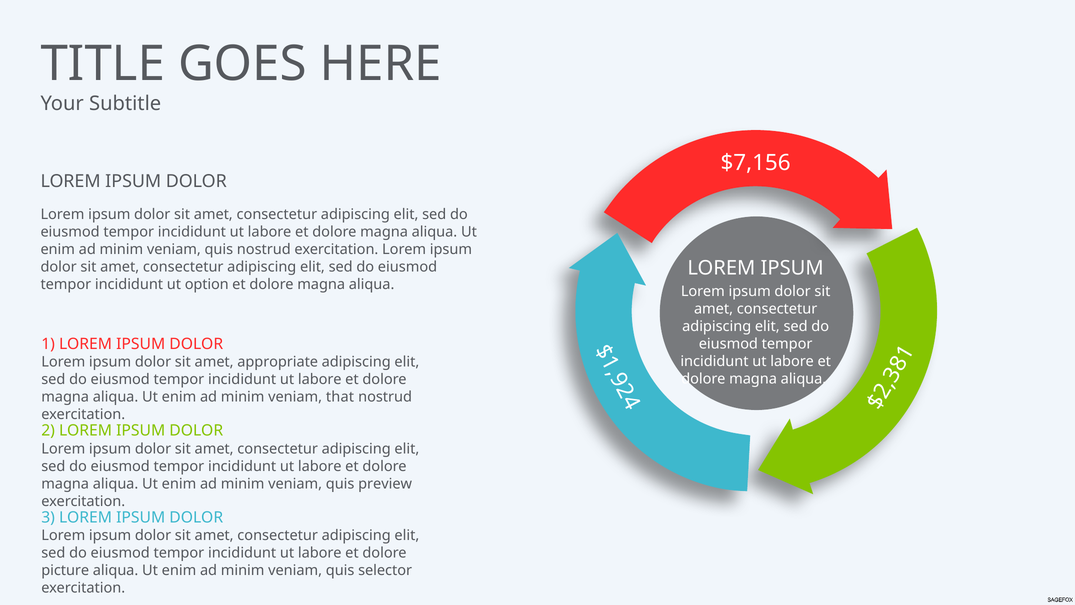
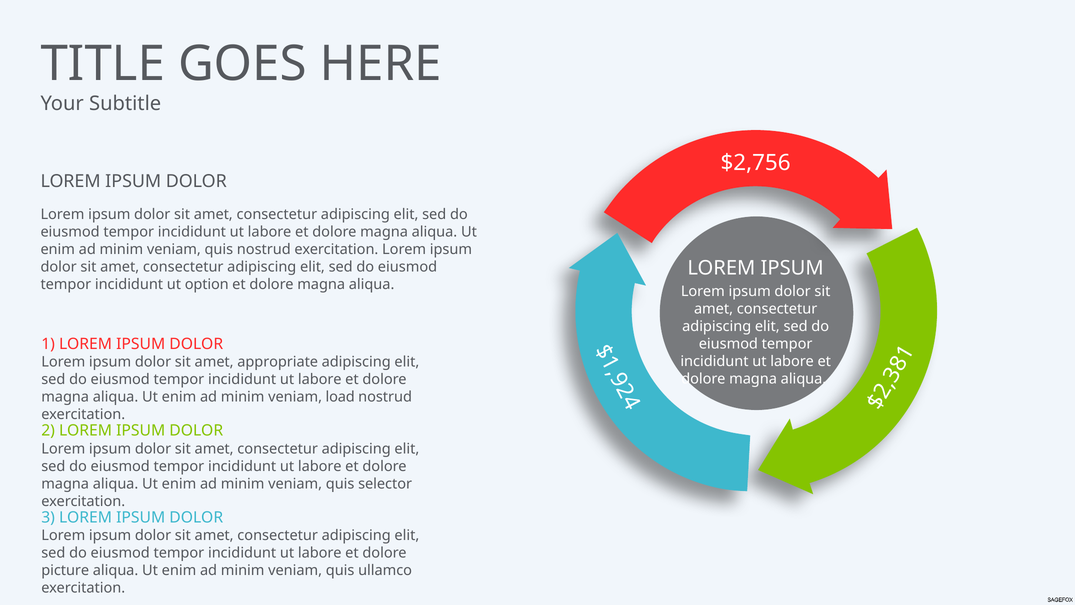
$7,156: $7,156 -> $2,756
that: that -> load
preview: preview -> selector
selector: selector -> ullamco
